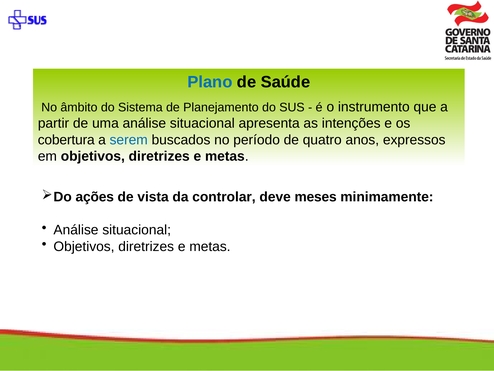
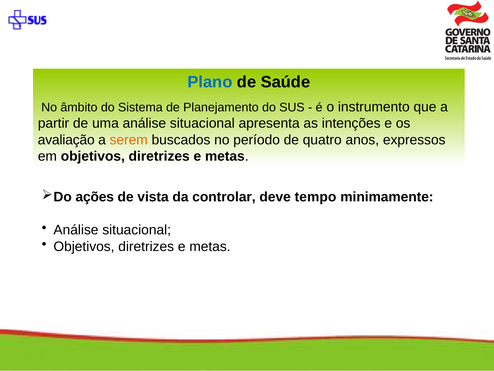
cobertura: cobertura -> avaliação
serem colour: blue -> orange
meses: meses -> tempo
